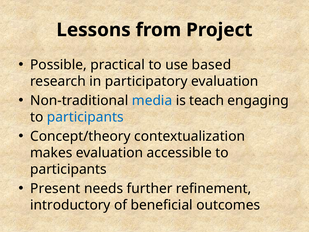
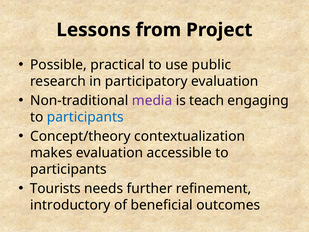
based: based -> public
media colour: blue -> purple
Present: Present -> Tourists
